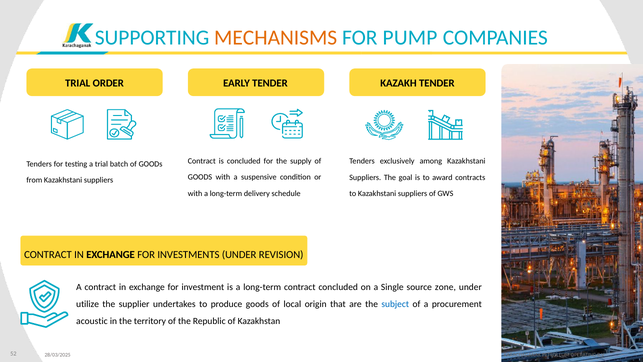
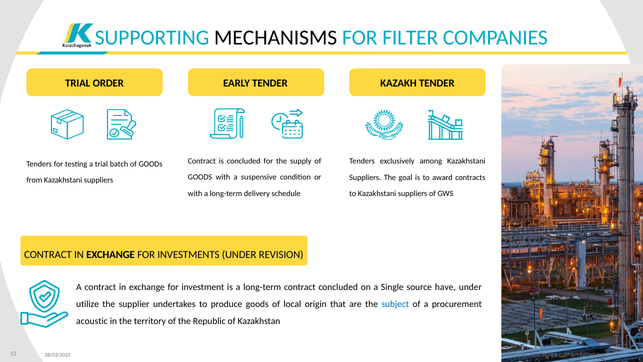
MECHANISMS colour: orange -> black
PUMP: PUMP -> FILTER
zone: zone -> have
